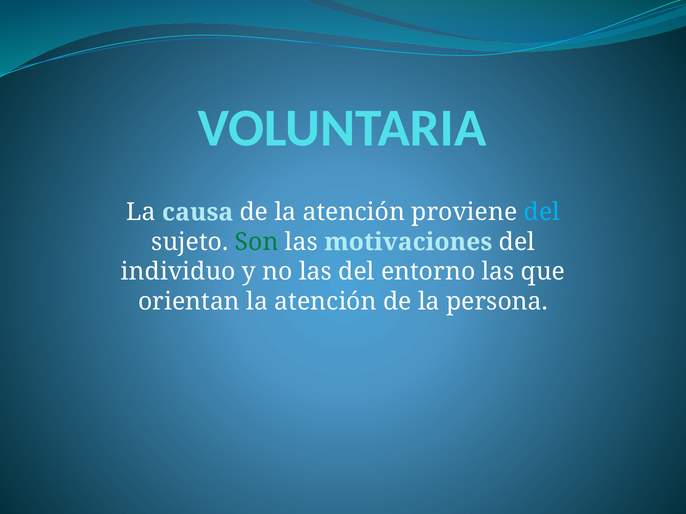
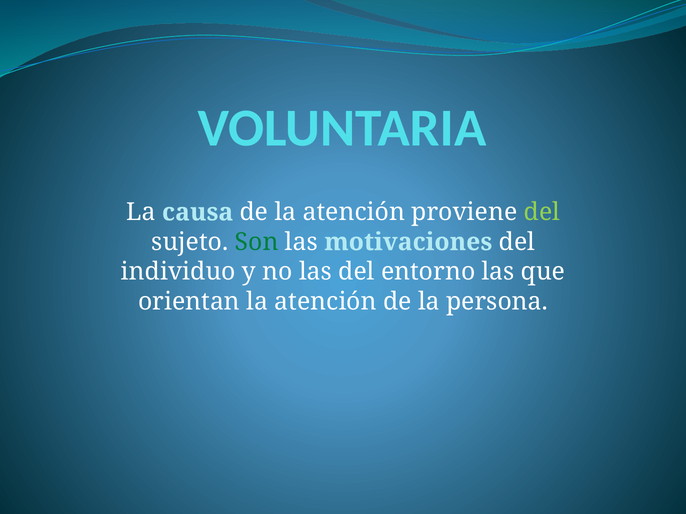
del at (542, 212) colour: light blue -> light green
